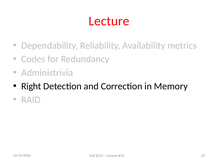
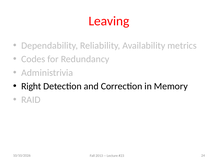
Lecture at (109, 21): Lecture -> Leaving
